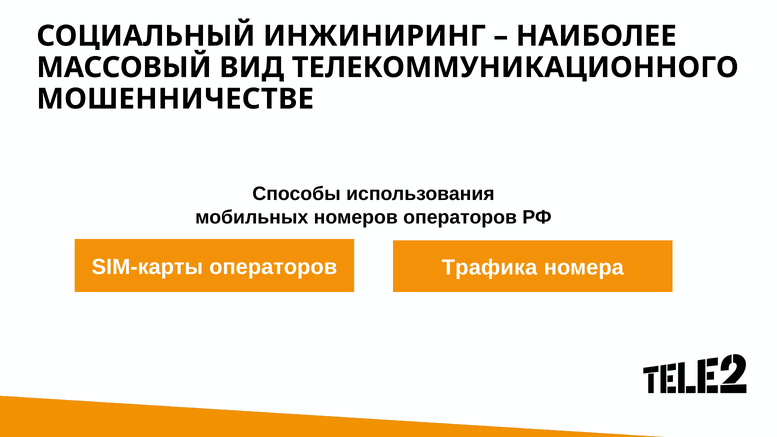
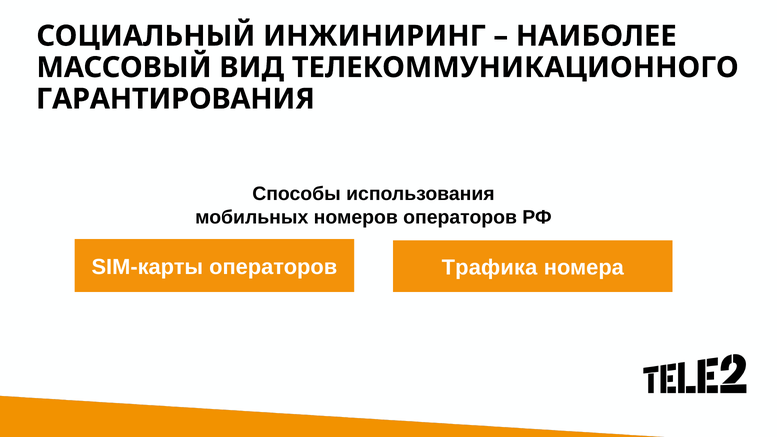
МОШЕННИЧЕСТВЕ: МОШЕННИЧЕСТВЕ -> ГАРАНТИРОВАНИЯ
